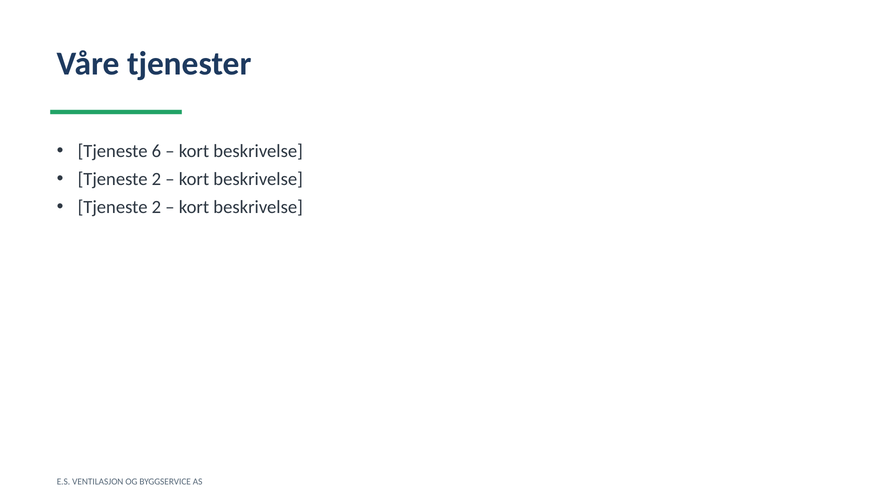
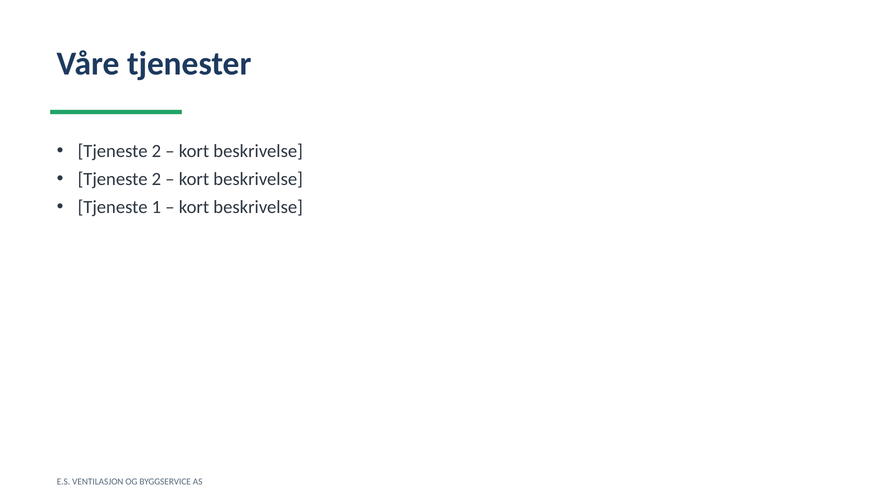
6 at (156, 151): 6 -> 2
2 at (156, 207): 2 -> 1
